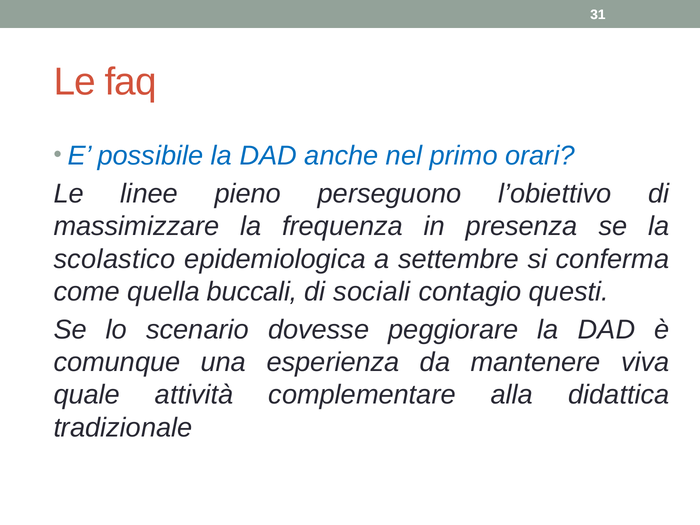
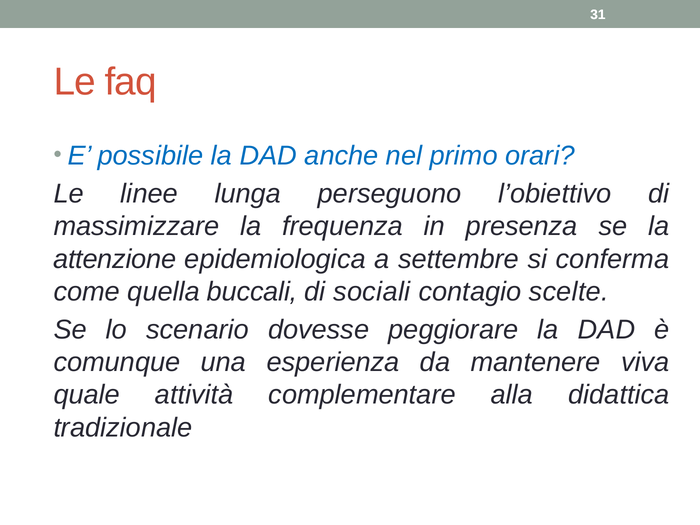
pieno: pieno -> lunga
scolastico: scolastico -> attenzione
questi: questi -> scelte
